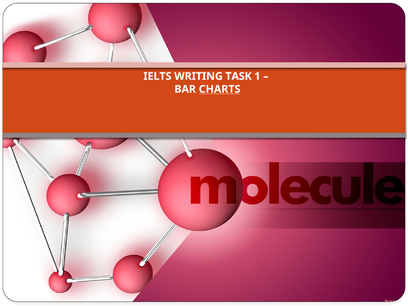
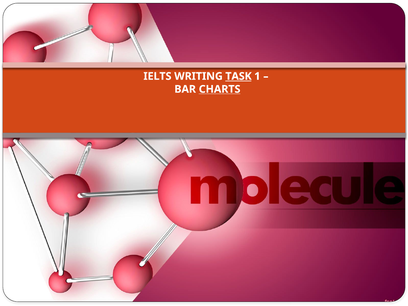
TASK underline: none -> present
